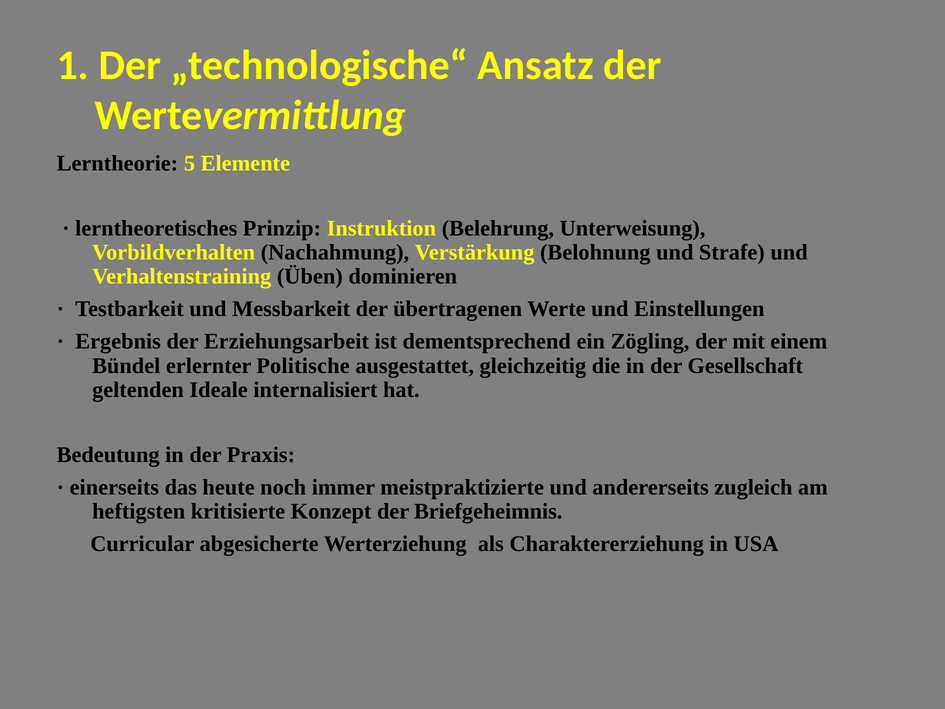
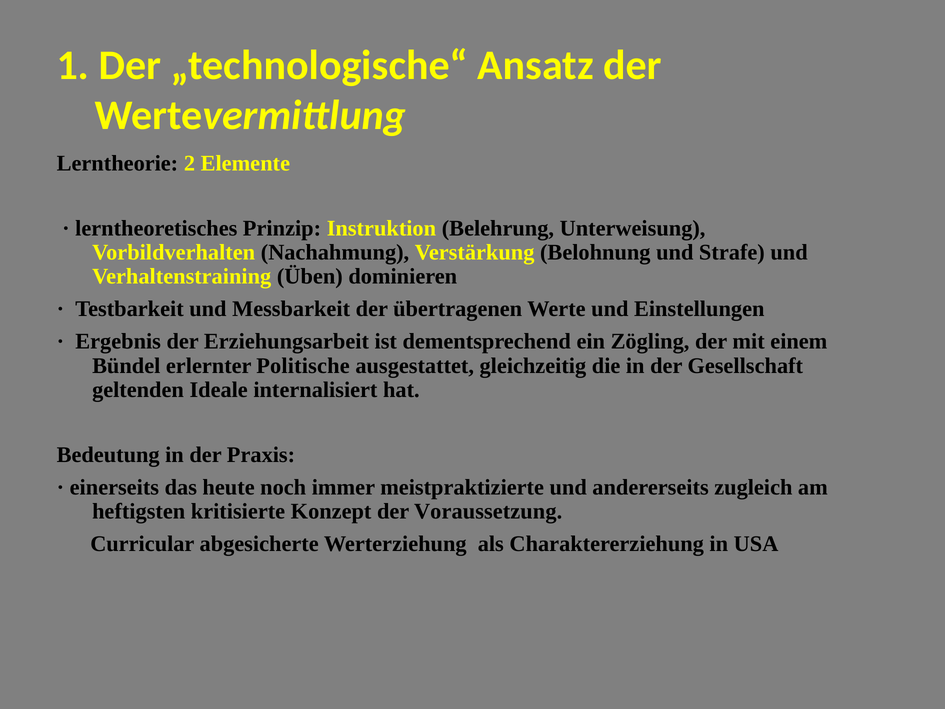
5: 5 -> 2
Briefgeheimnis: Briefgeheimnis -> Voraussetzung
